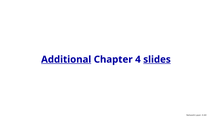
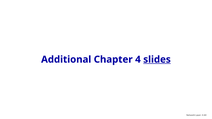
Additional underline: present -> none
